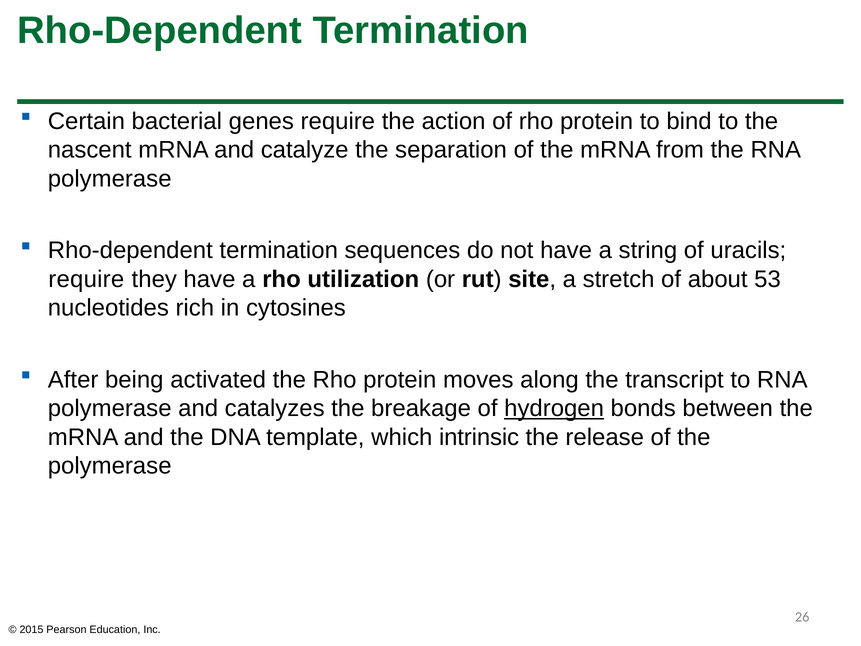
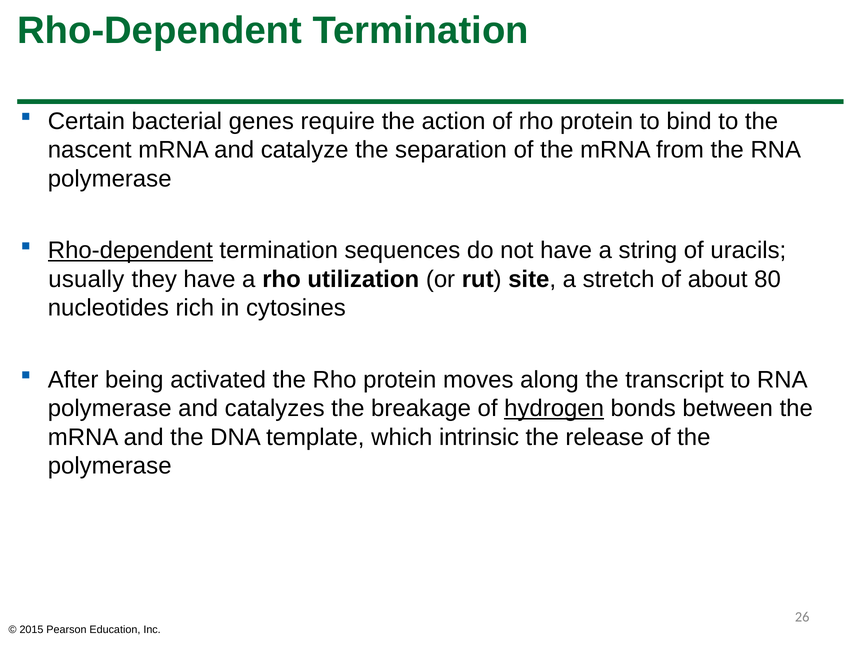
Rho-dependent at (130, 250) underline: none -> present
require at (86, 279): require -> usually
53: 53 -> 80
